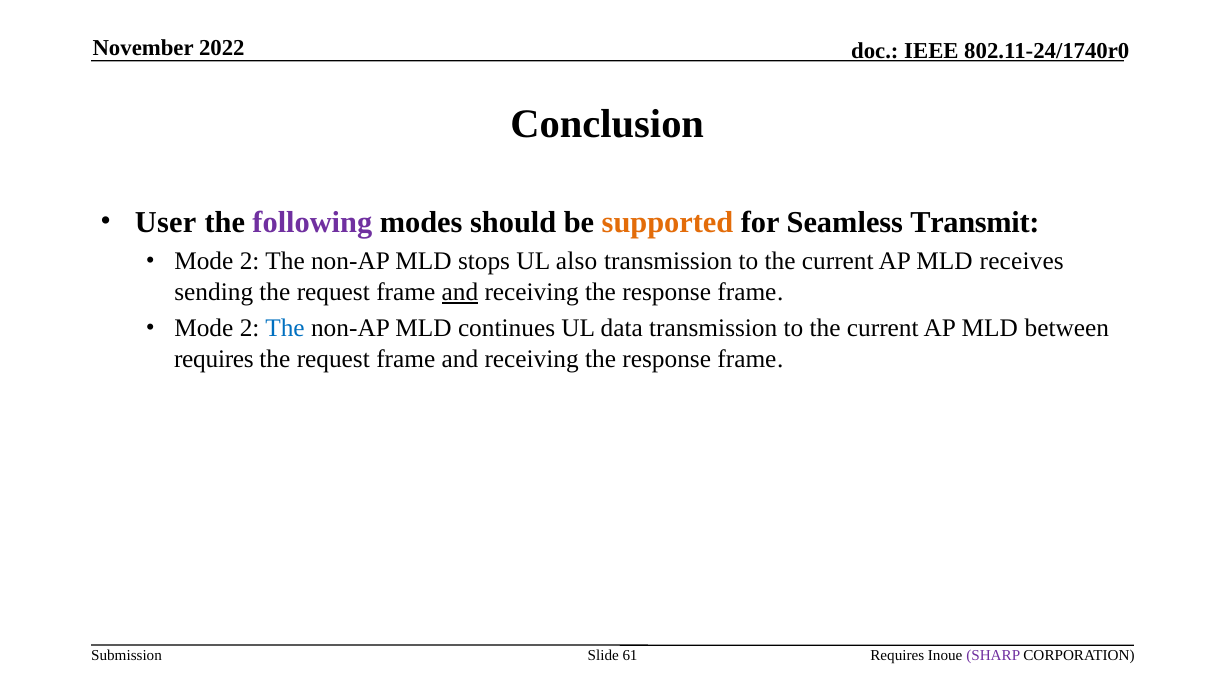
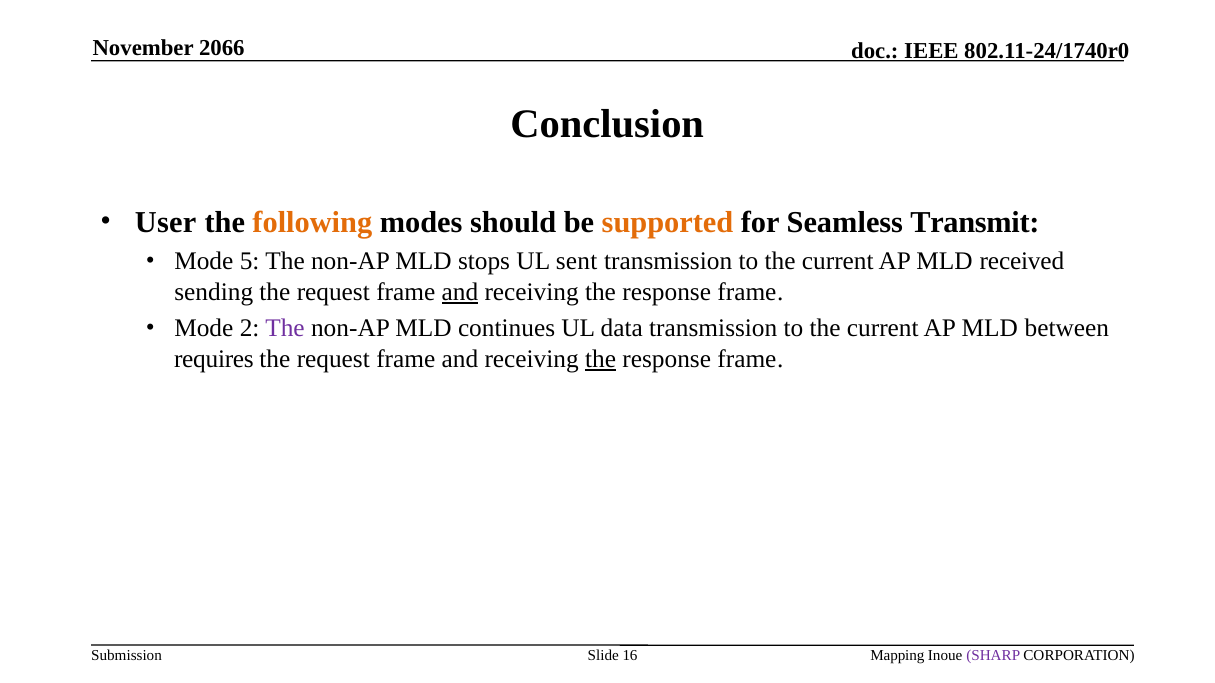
2022: 2022 -> 2066
following colour: purple -> orange
2 at (250, 262): 2 -> 5
also: also -> sent
receives: receives -> received
The at (285, 329) colour: blue -> purple
the at (601, 359) underline: none -> present
61: 61 -> 16
Requires at (897, 655): Requires -> Mapping
